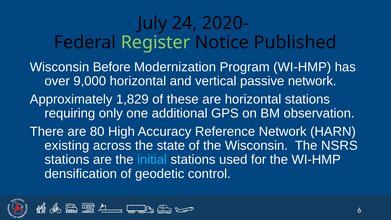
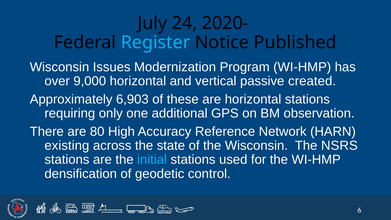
Register colour: light green -> light blue
Before: Before -> Issues
passive network: network -> created
1,829: 1,829 -> 6,903
